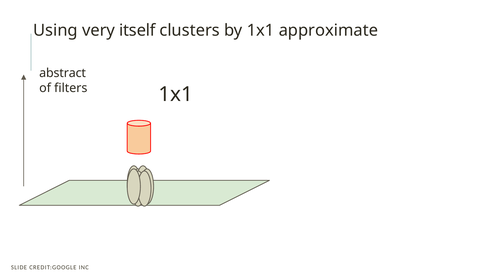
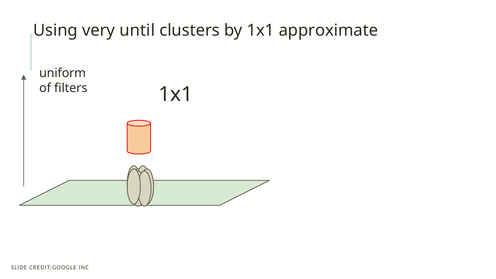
itself: itself -> until
abstract: abstract -> uniform
